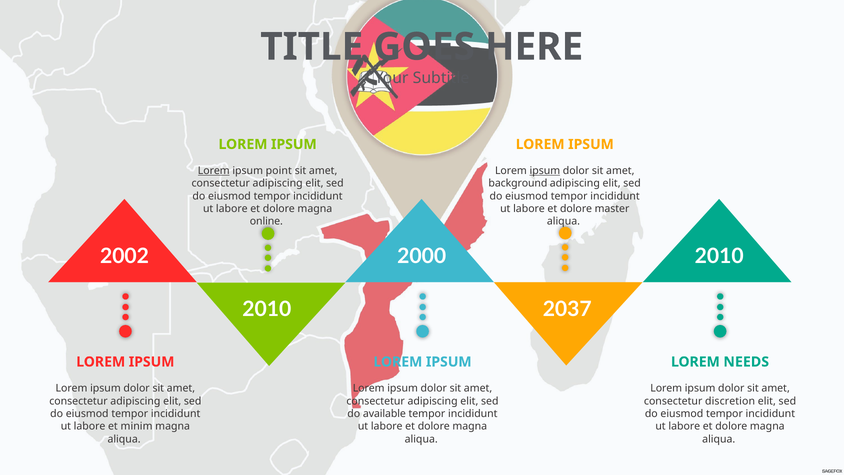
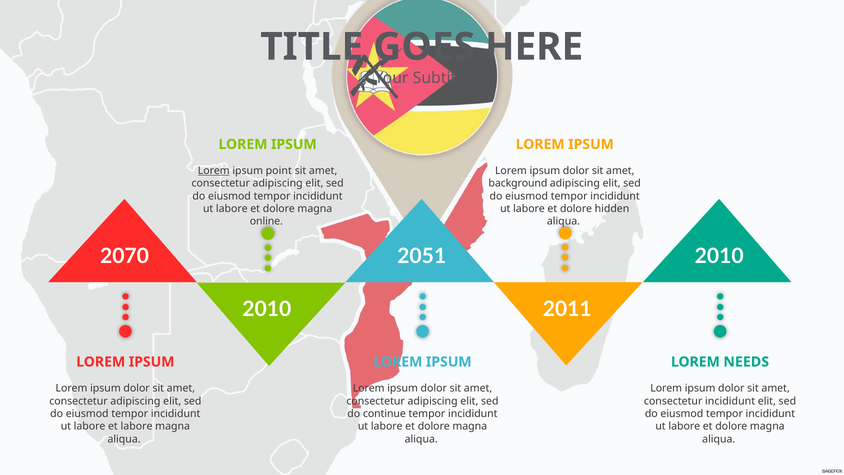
ipsum at (545, 171) underline: present -> none
master: master -> hidden
2002: 2002 -> 2070
2000: 2000 -> 2051
2037: 2037 -> 2011
consectetur discretion: discretion -> incididunt
available: available -> continue
et minim: minim -> labore
